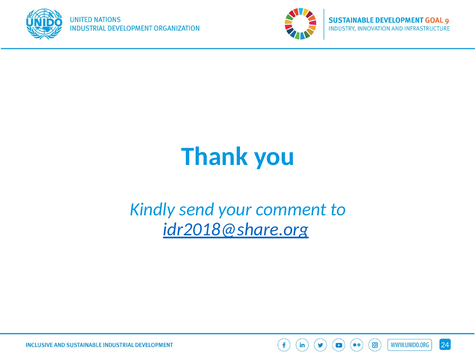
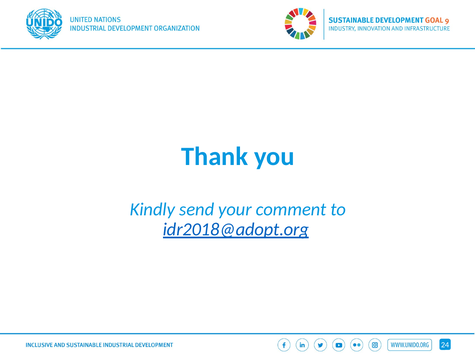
idr2018@share.org: idr2018@share.org -> idr2018@adopt.org
